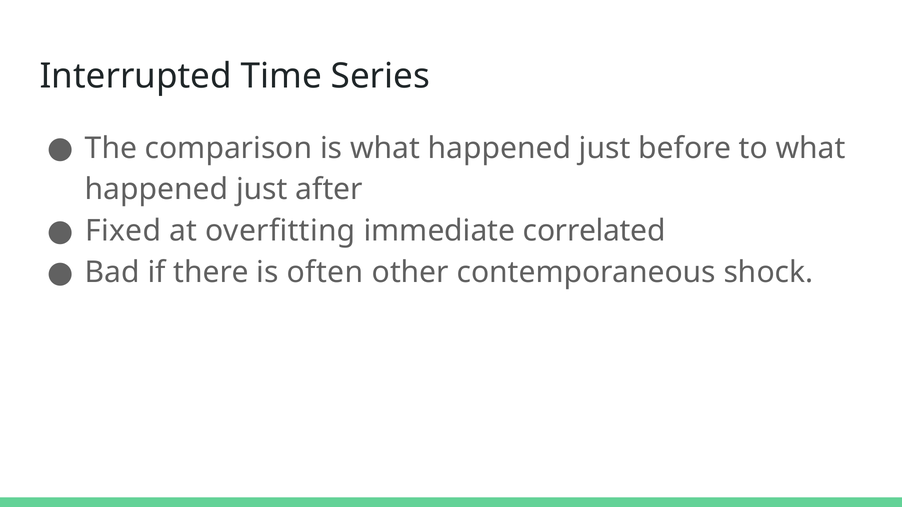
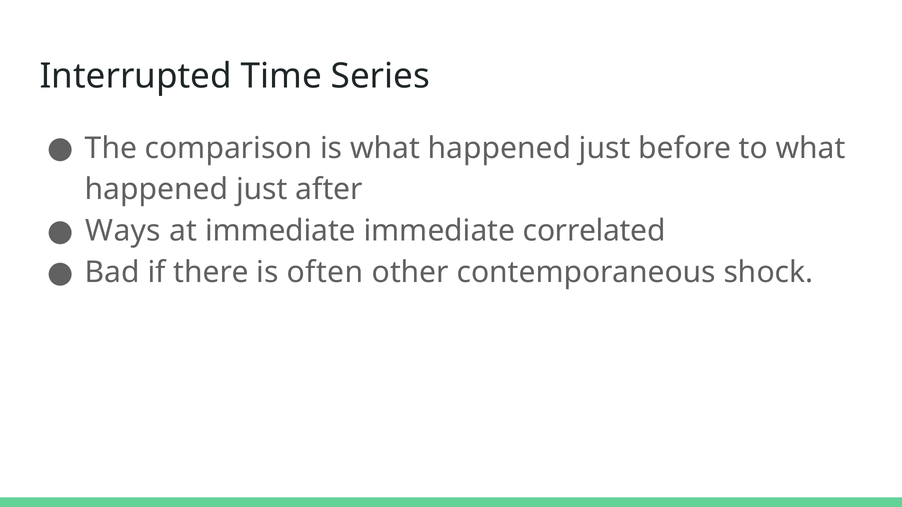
Fixed: Fixed -> Ways
at overfitting: overfitting -> immediate
